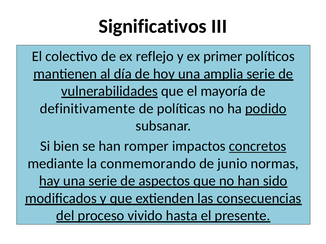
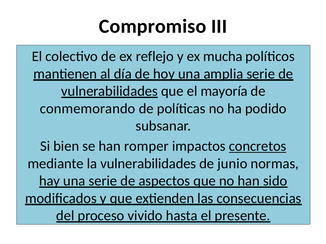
Significativos: Significativos -> Compromiso
primer: primer -> mucha
definitivamente: definitivamente -> conmemorando
podido underline: present -> none
la conmemorando: conmemorando -> vulnerabilidades
